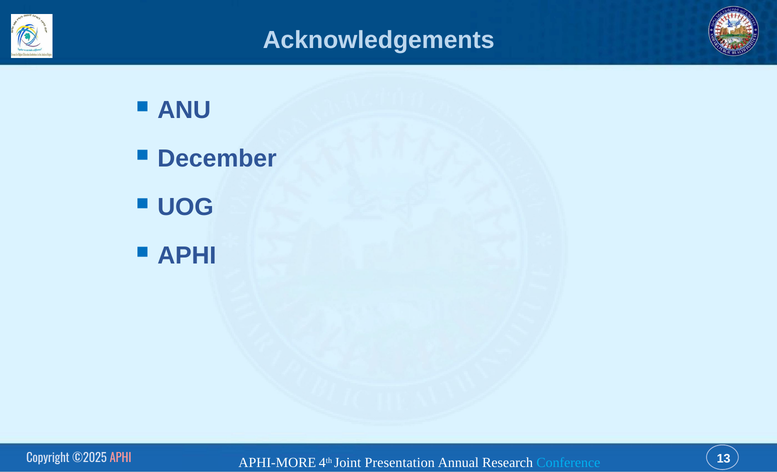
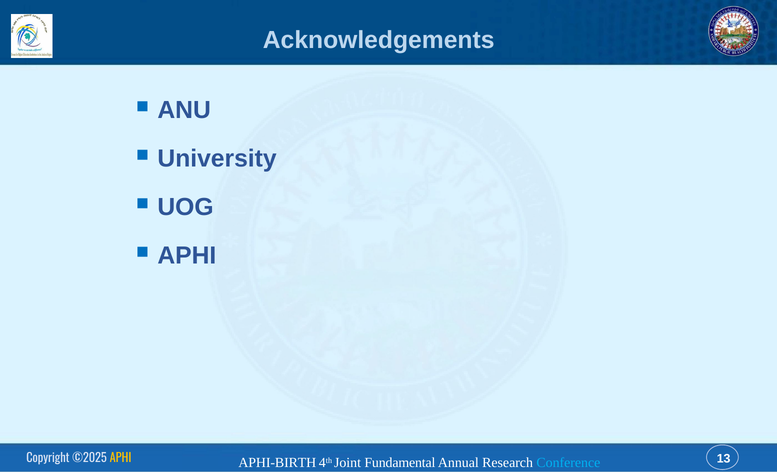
December: December -> University
APHI at (121, 458) colour: pink -> yellow
APHI-MORE: APHI-MORE -> APHI-BIRTH
Presentation: Presentation -> Fundamental
